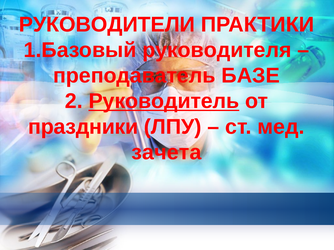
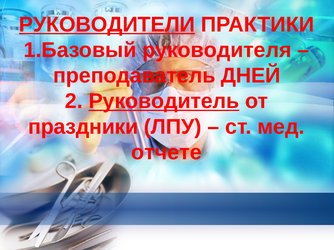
РУКОВОДИТЕЛИ underline: none -> present
БАЗЕ: БАЗЕ -> ДНЕЙ
зачета: зачета -> отчете
